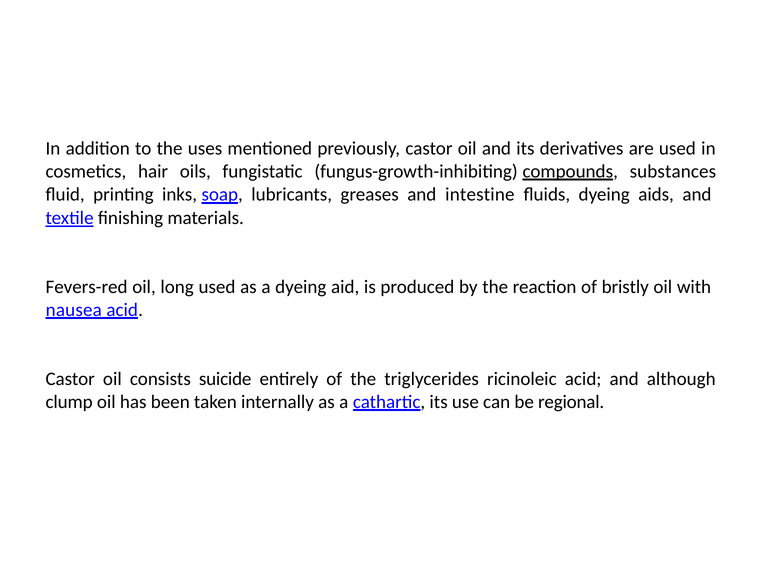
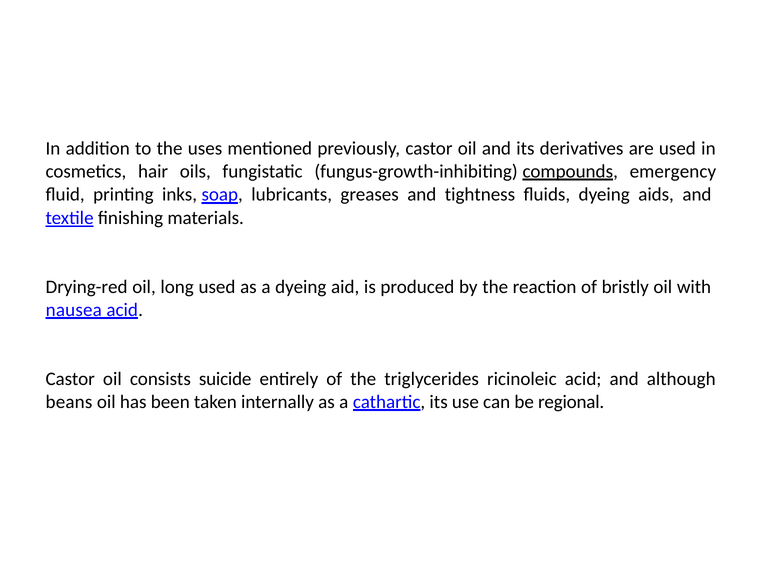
substances: substances -> emergency
intestine: intestine -> tightness
Fevers-red: Fevers-red -> Drying-red
clump: clump -> beans
